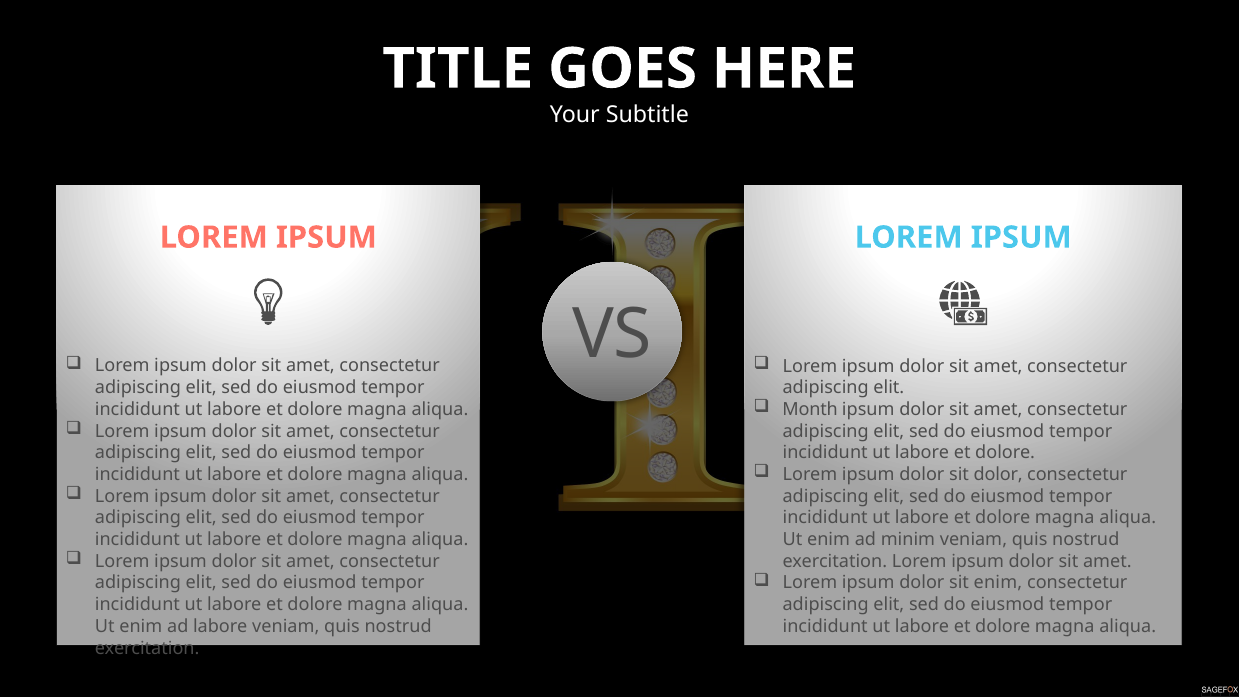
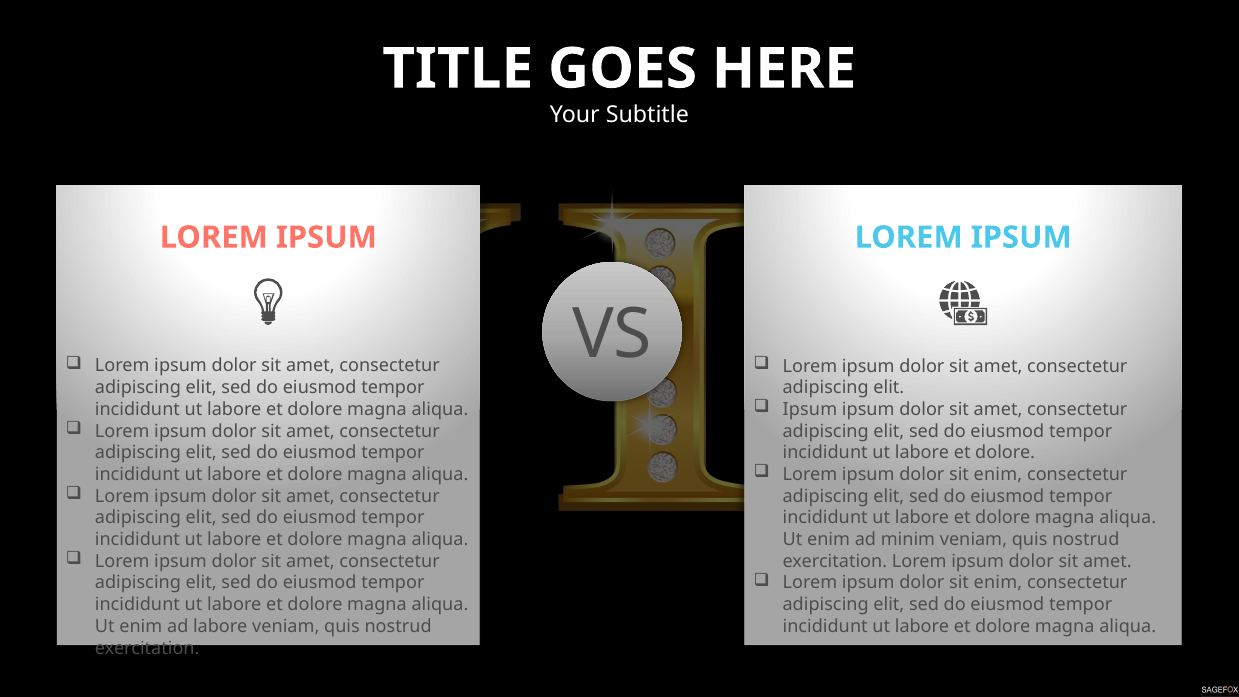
Month at (810, 409): Month -> Ipsum
dolor at (998, 474): dolor -> enim
